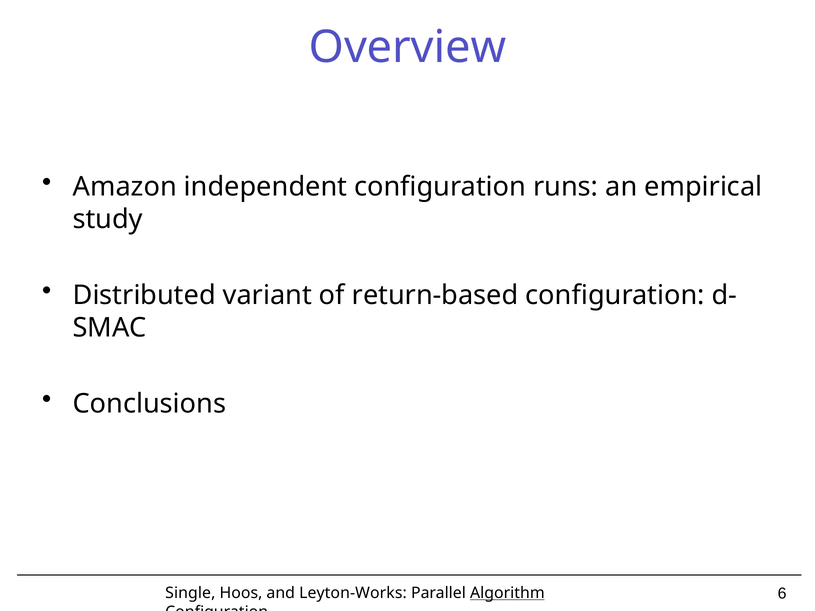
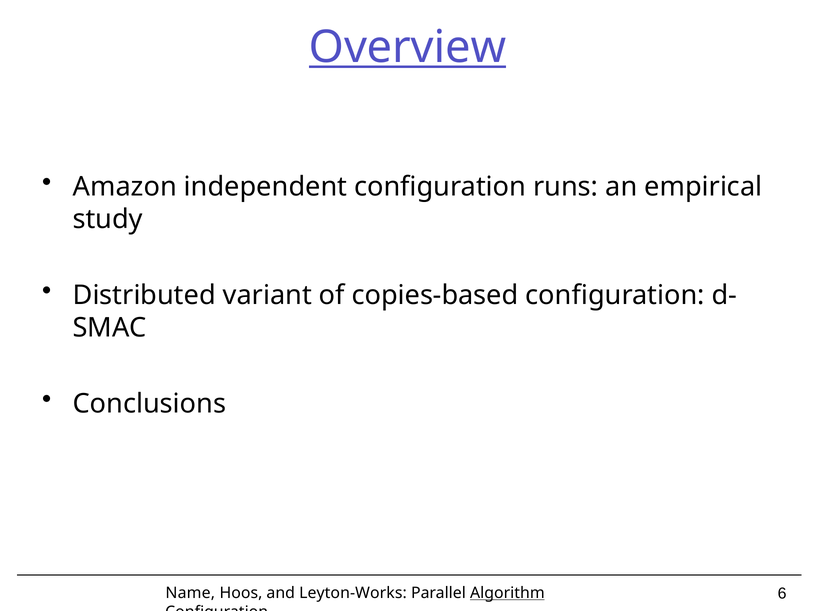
Overview underline: none -> present
return-based: return-based -> copies-based
Single: Single -> Name
